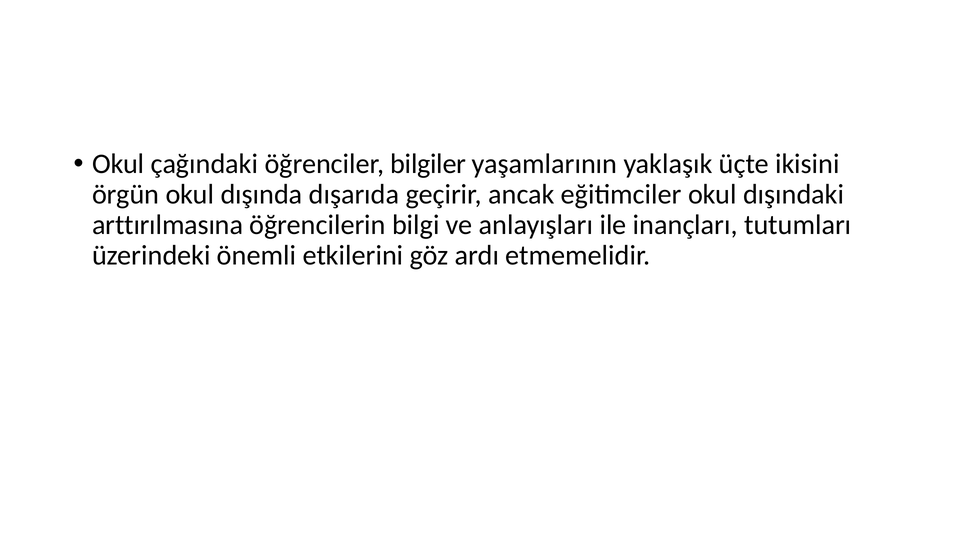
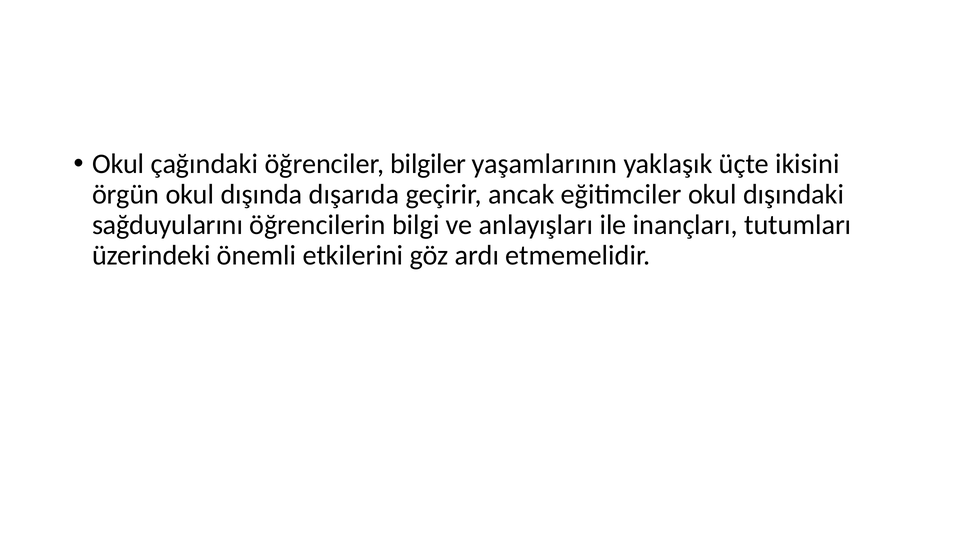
arttırılmasına: arttırılmasına -> sağduyularını
